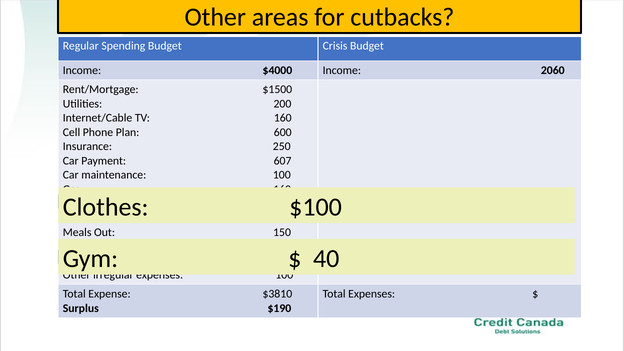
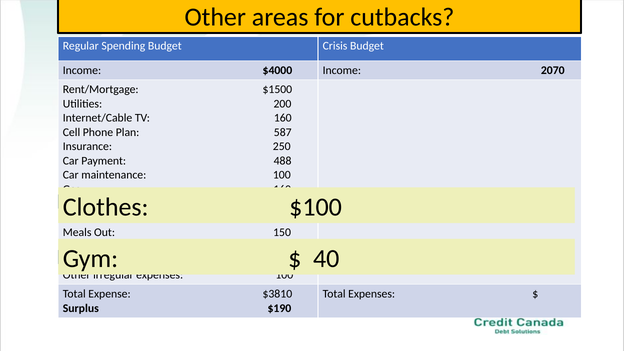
2060: 2060 -> 2070
600: 600 -> 587
607: 607 -> 488
